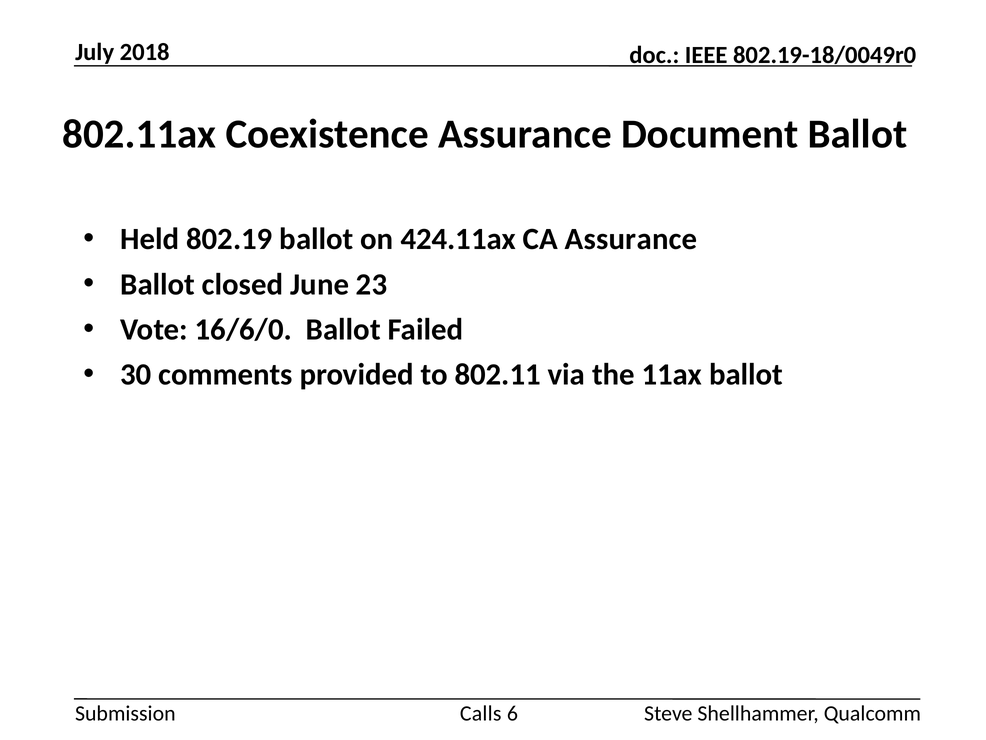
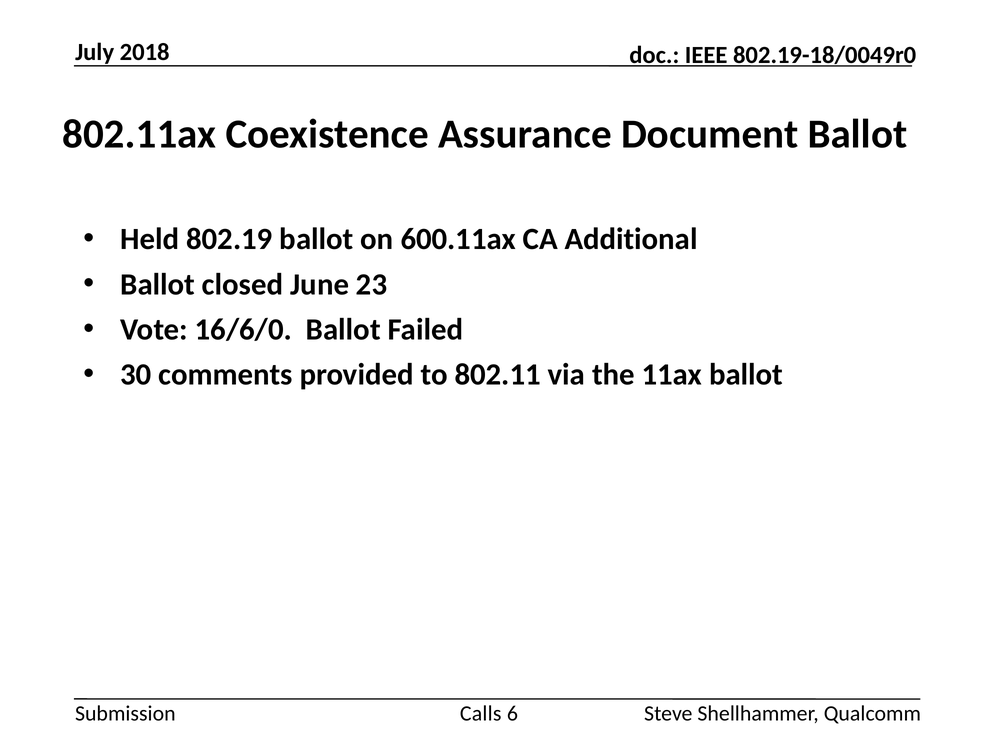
424.11ax: 424.11ax -> 600.11ax
CA Assurance: Assurance -> Additional
